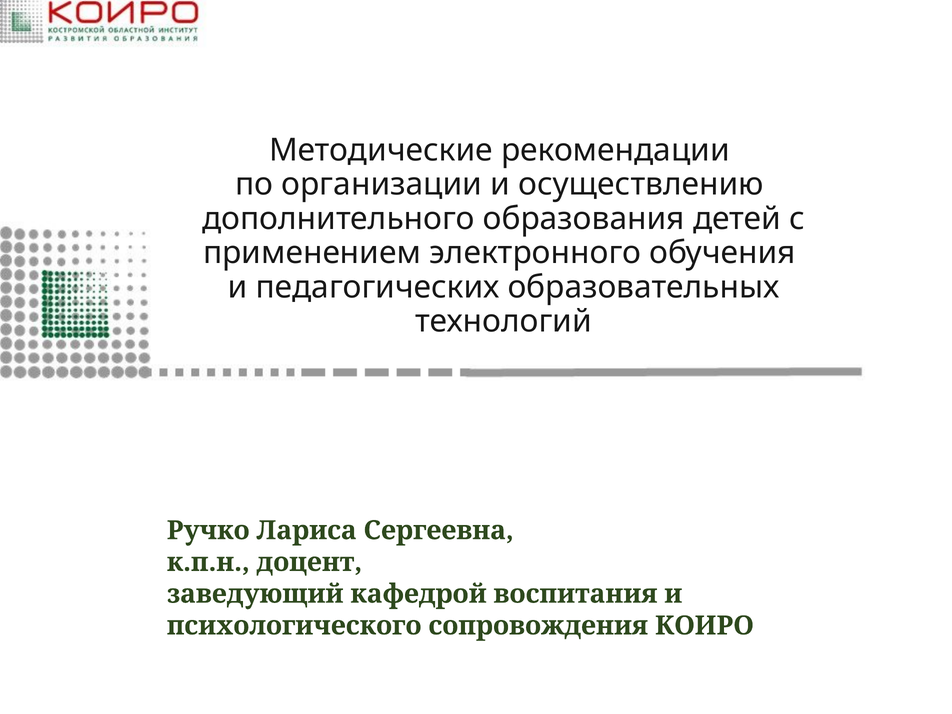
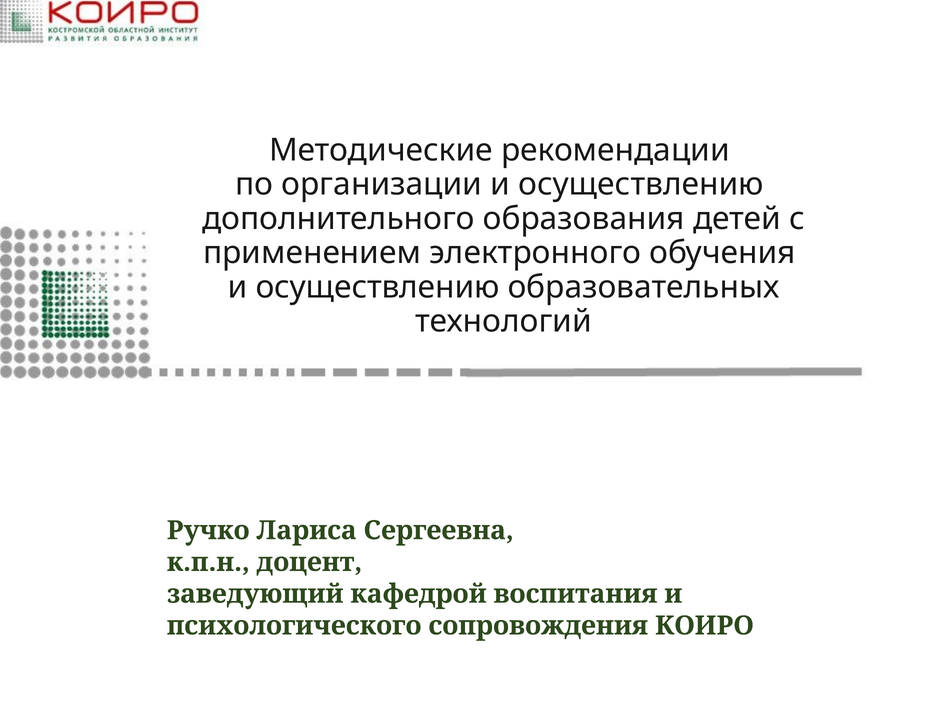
педагогических at (378, 287): педагогических -> осуществлению
